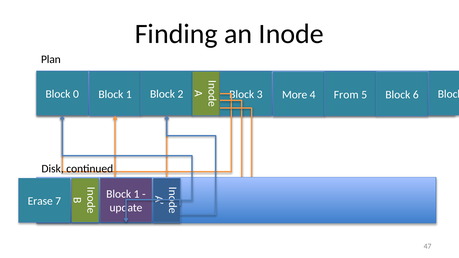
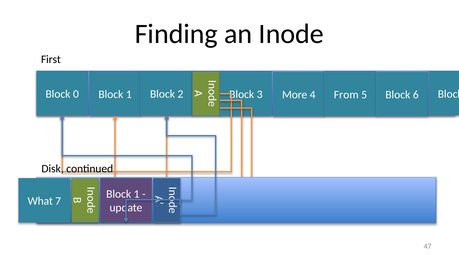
Plan: Plan -> First
Erase: Erase -> What
